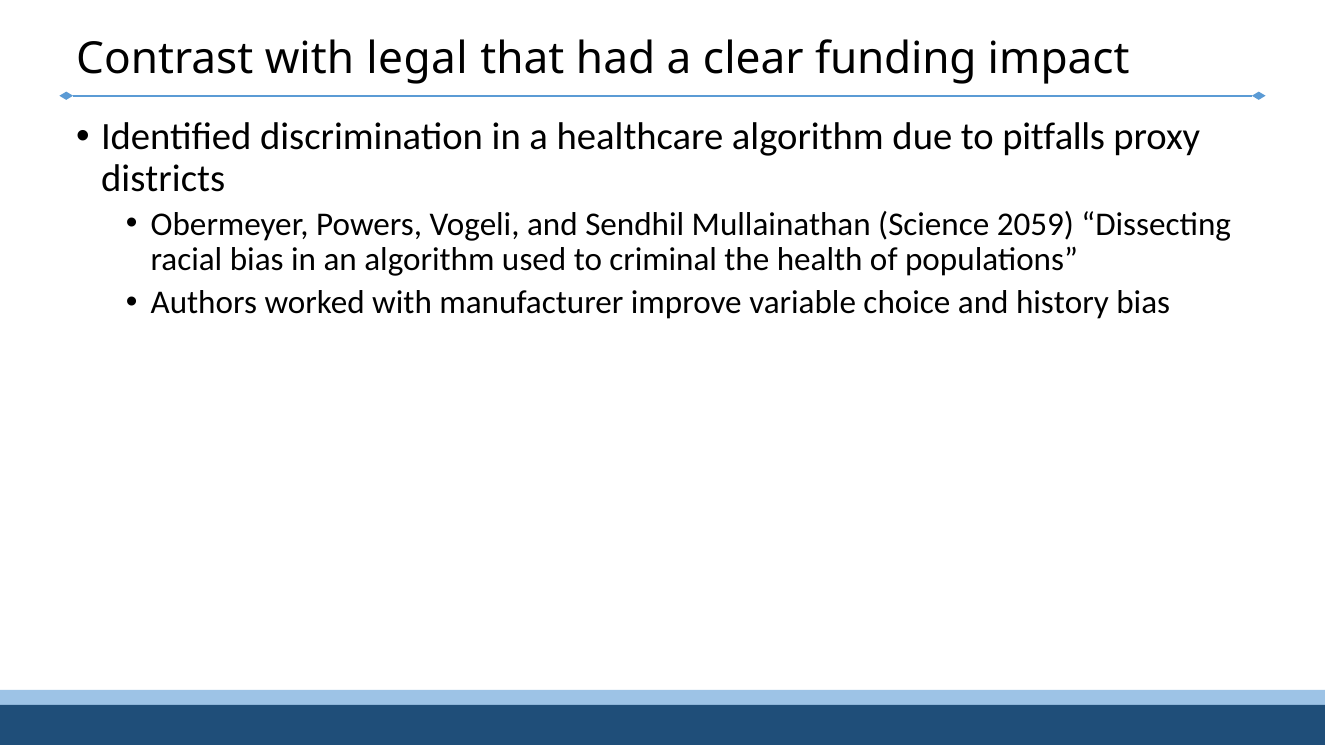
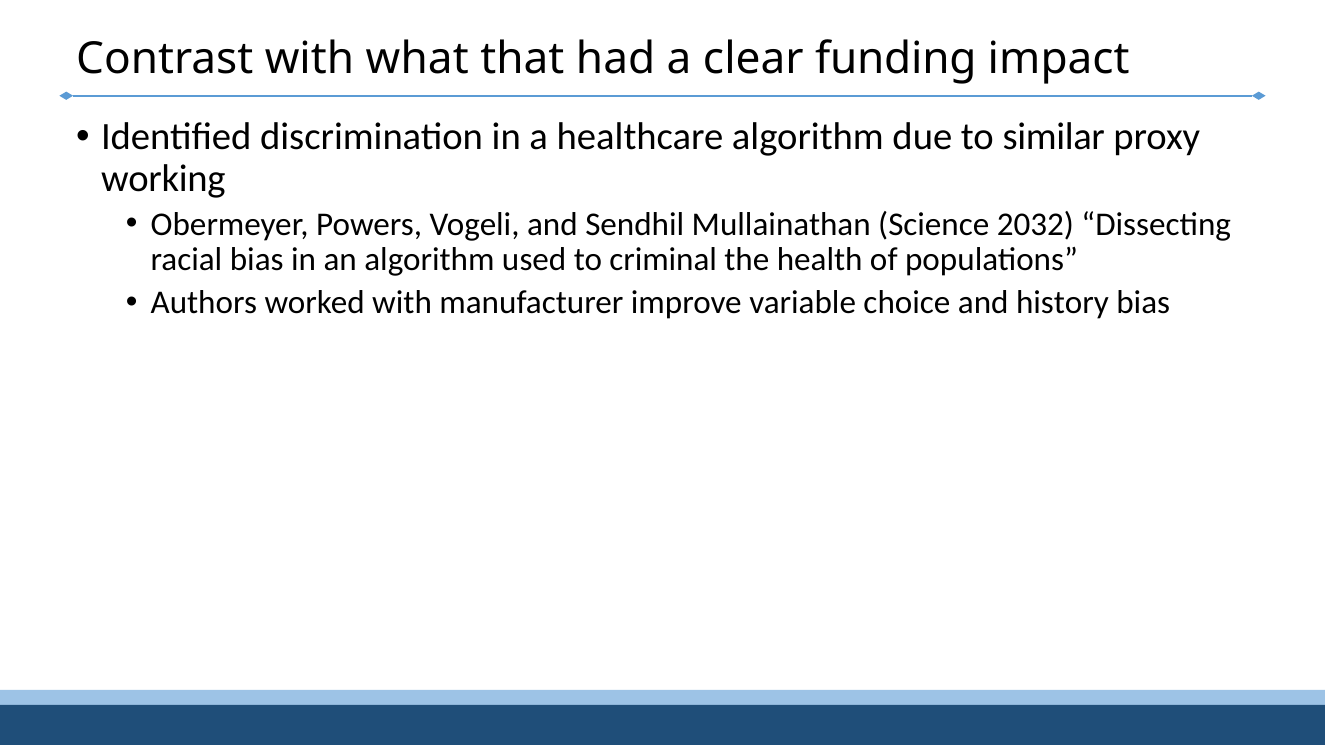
legal: legal -> what
pitfalls: pitfalls -> similar
districts: districts -> working
2059: 2059 -> 2032
